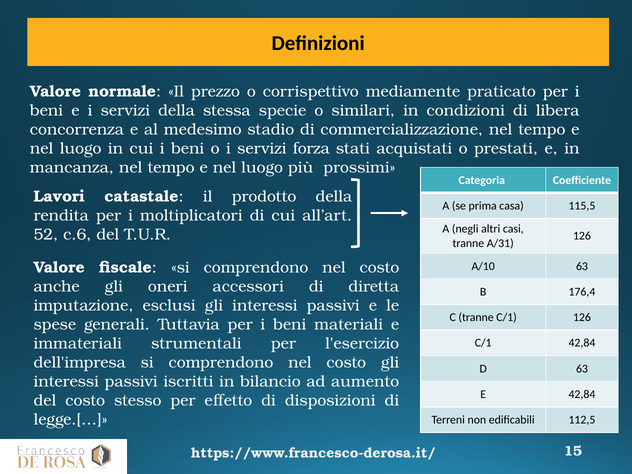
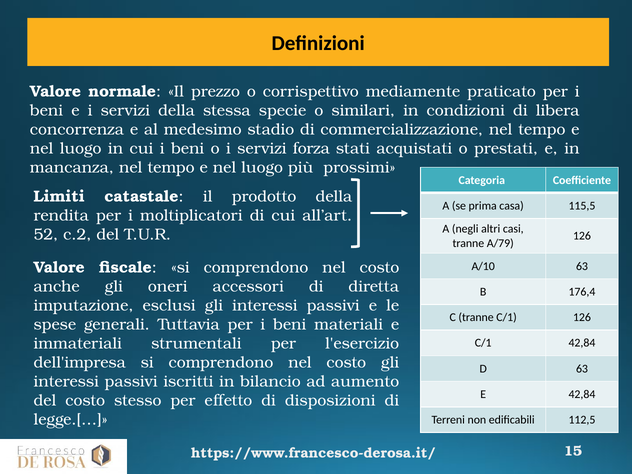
Lavori: Lavori -> Limiti
c.6: c.6 -> c.2
A/31: A/31 -> A/79
